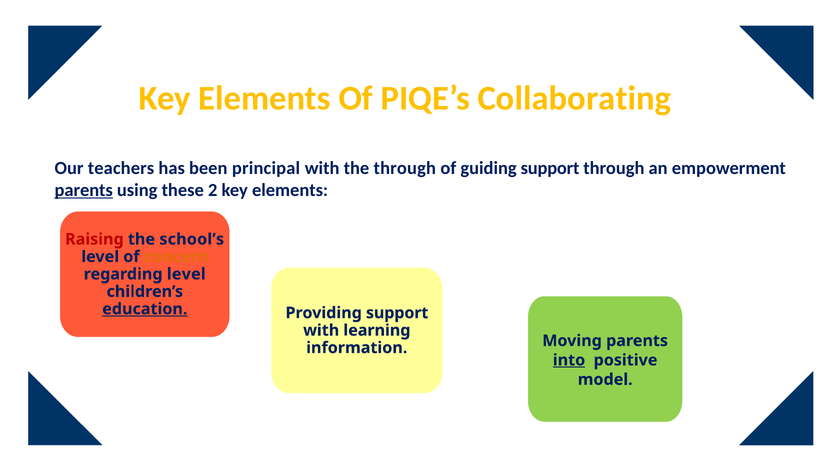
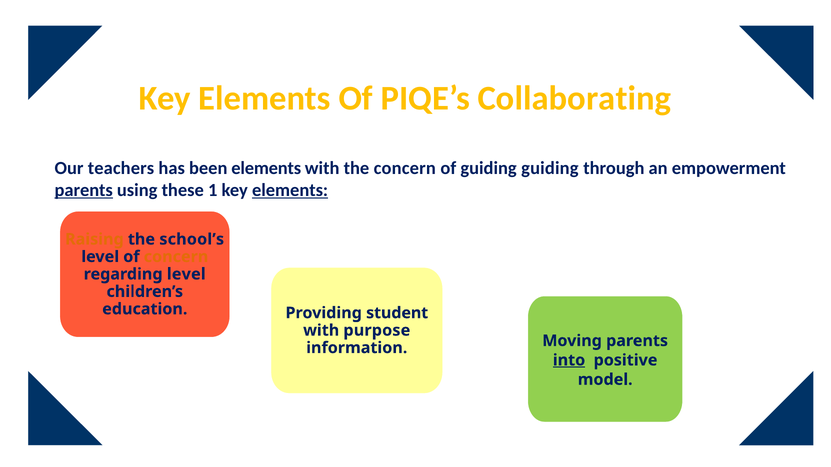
been principal: principal -> elements
the through: through -> concern
guiding support: support -> guiding
2: 2 -> 1
elements at (290, 190) underline: none -> present
Raising colour: red -> orange
education underline: present -> none
Providing support: support -> student
learning: learning -> purpose
